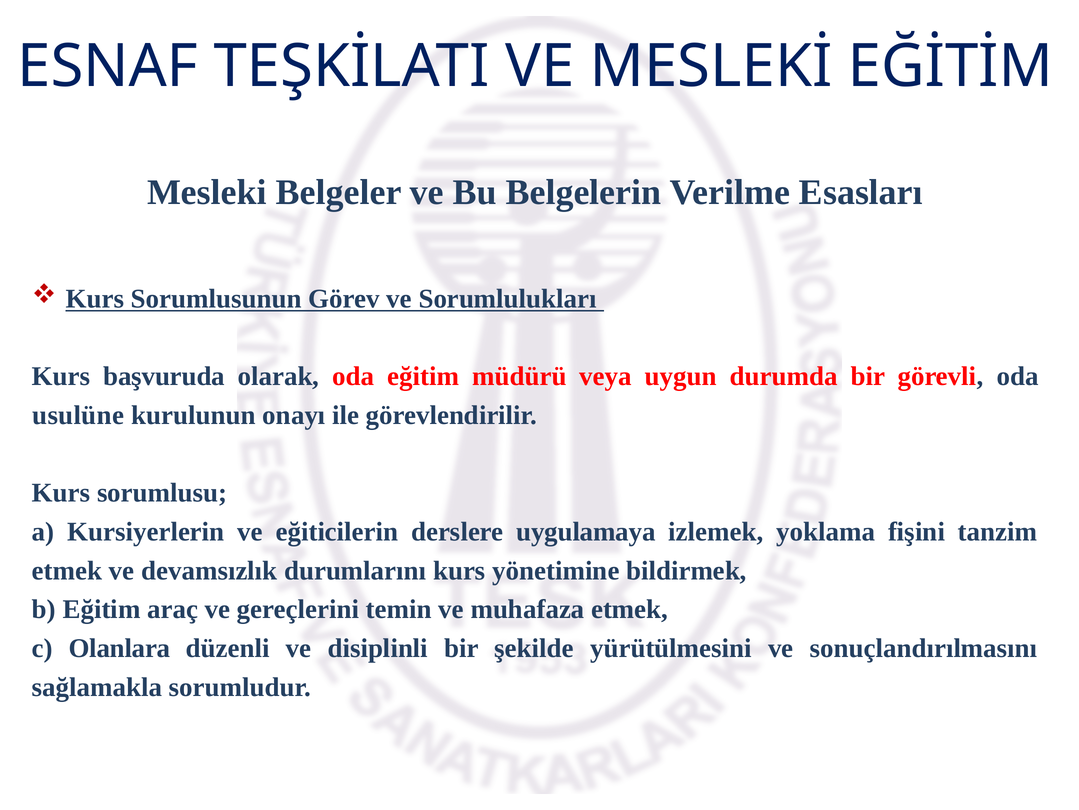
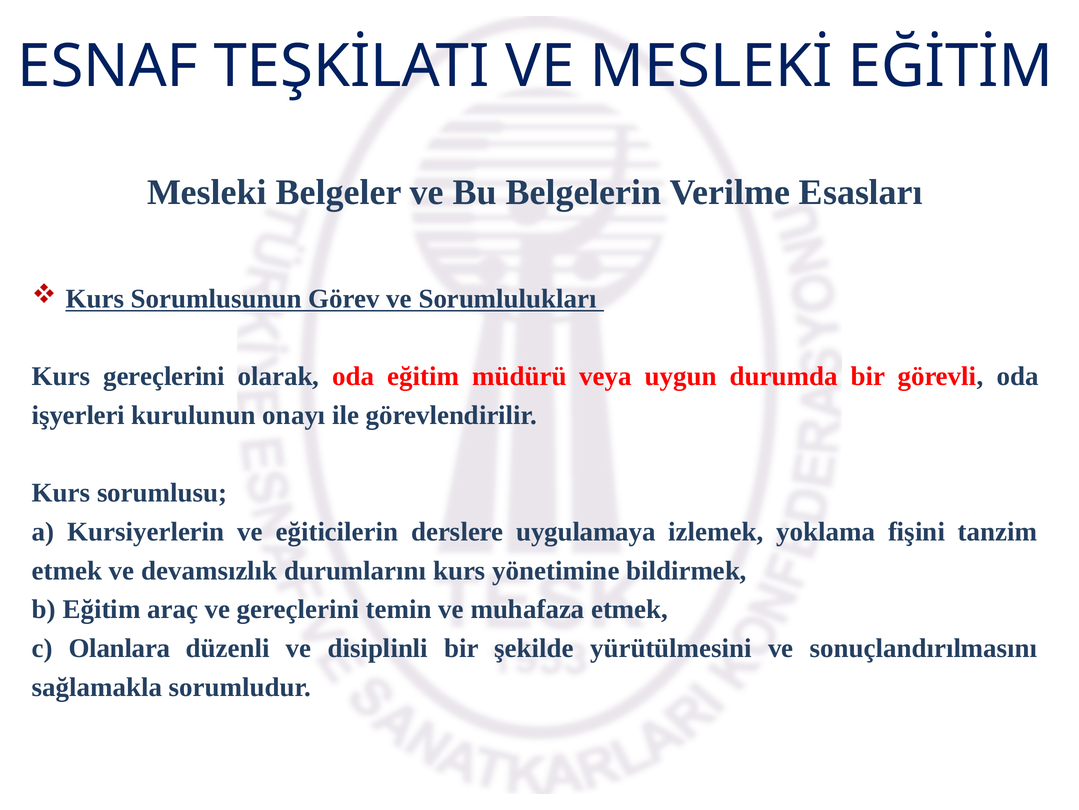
Kurs başvuruda: başvuruda -> gereçlerini
usulüne: usulüne -> işyerleri
